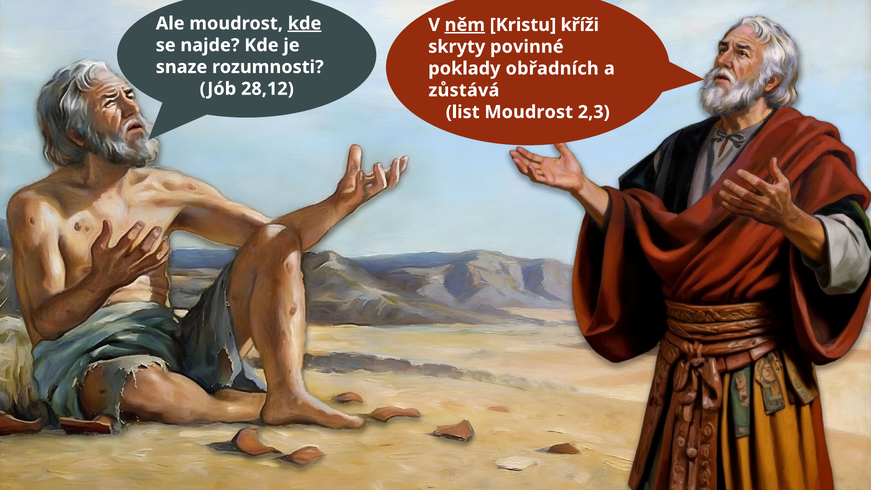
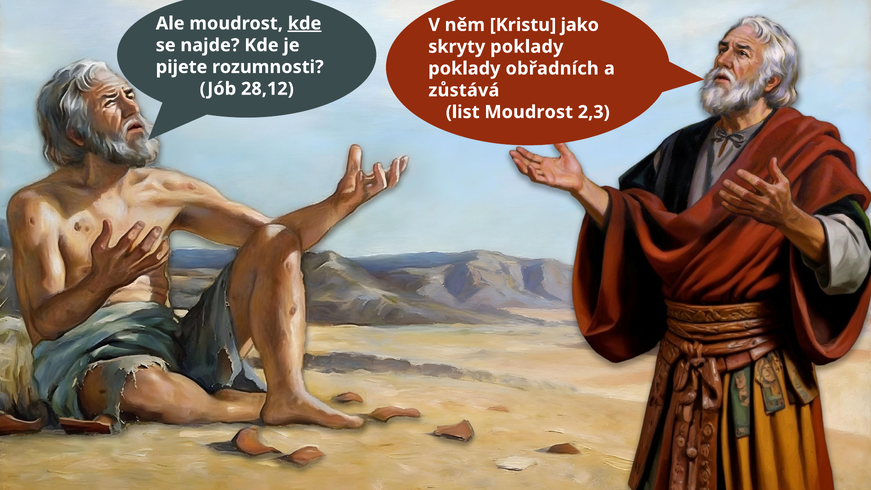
něm underline: present -> none
kříži: kříži -> jako
skryty povinné: povinné -> poklady
snaze: snaze -> pijete
